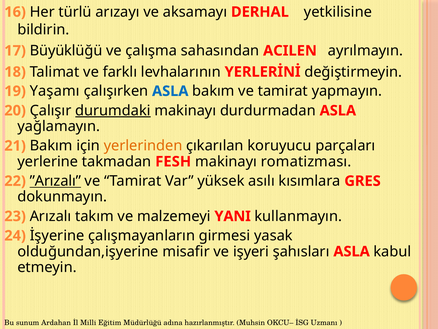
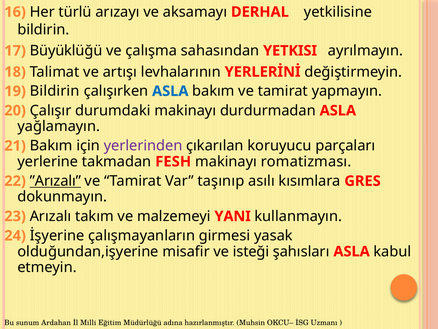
ACILEN: ACILEN -> YETKISI
farklı: farklı -> artışı
19 Yaşamı: Yaşamı -> Bildirin
durumdaki underline: present -> none
yerlerinden colour: orange -> purple
yüksek: yüksek -> taşınıp
işyeri: işyeri -> isteği
